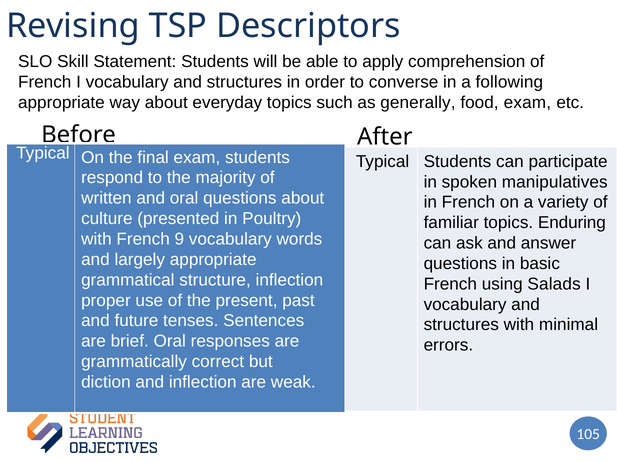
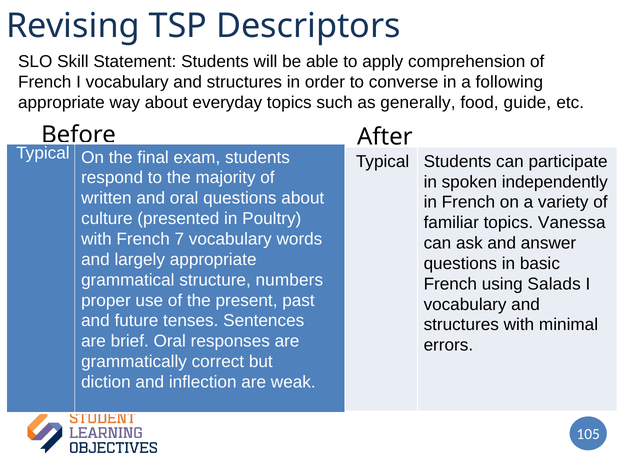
food exam: exam -> guide
manipulatives: manipulatives -> independently
Enduring: Enduring -> Vanessa
9: 9 -> 7
structure inflection: inflection -> numbers
